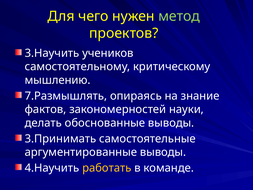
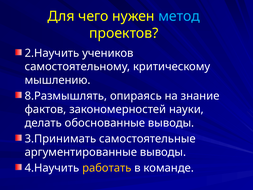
метод colour: light green -> light blue
3.Научить: 3.Научить -> 2.Научить
7.Размышлять: 7.Размышлять -> 8.Размышлять
